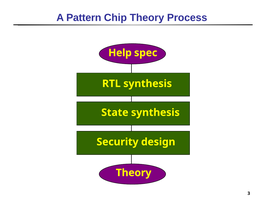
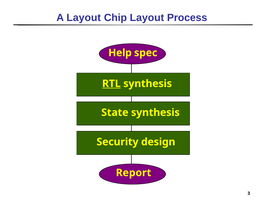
A Pattern: Pattern -> Layout
Chip Theory: Theory -> Layout
RTL underline: none -> present
Theory at (134, 172): Theory -> Report
